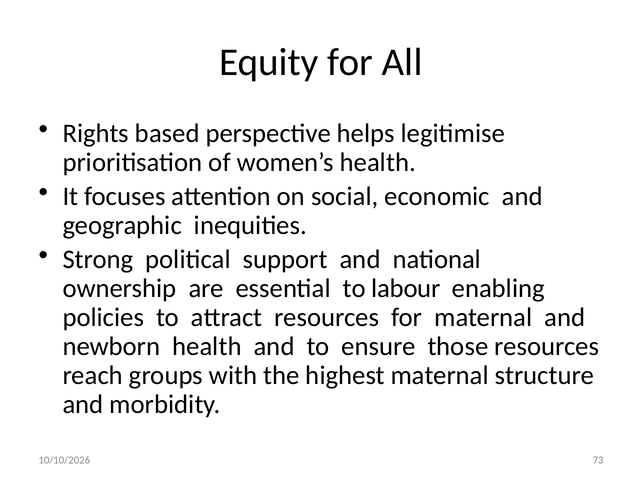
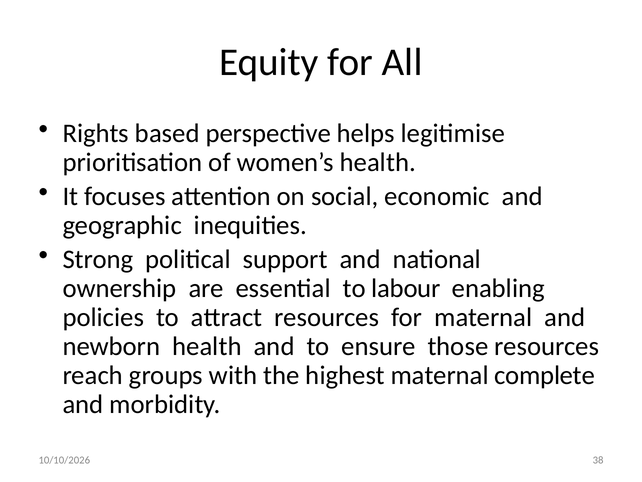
structure: structure -> complete
73: 73 -> 38
